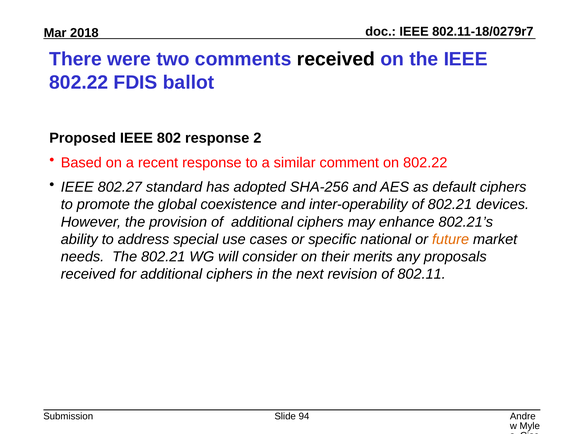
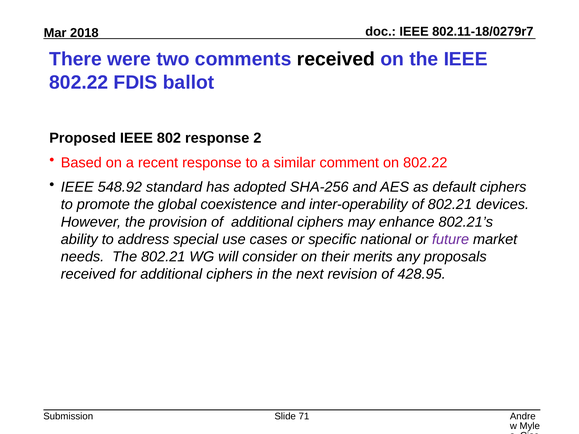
802.27: 802.27 -> 548.92
future colour: orange -> purple
802.11: 802.11 -> 428.95
94: 94 -> 71
